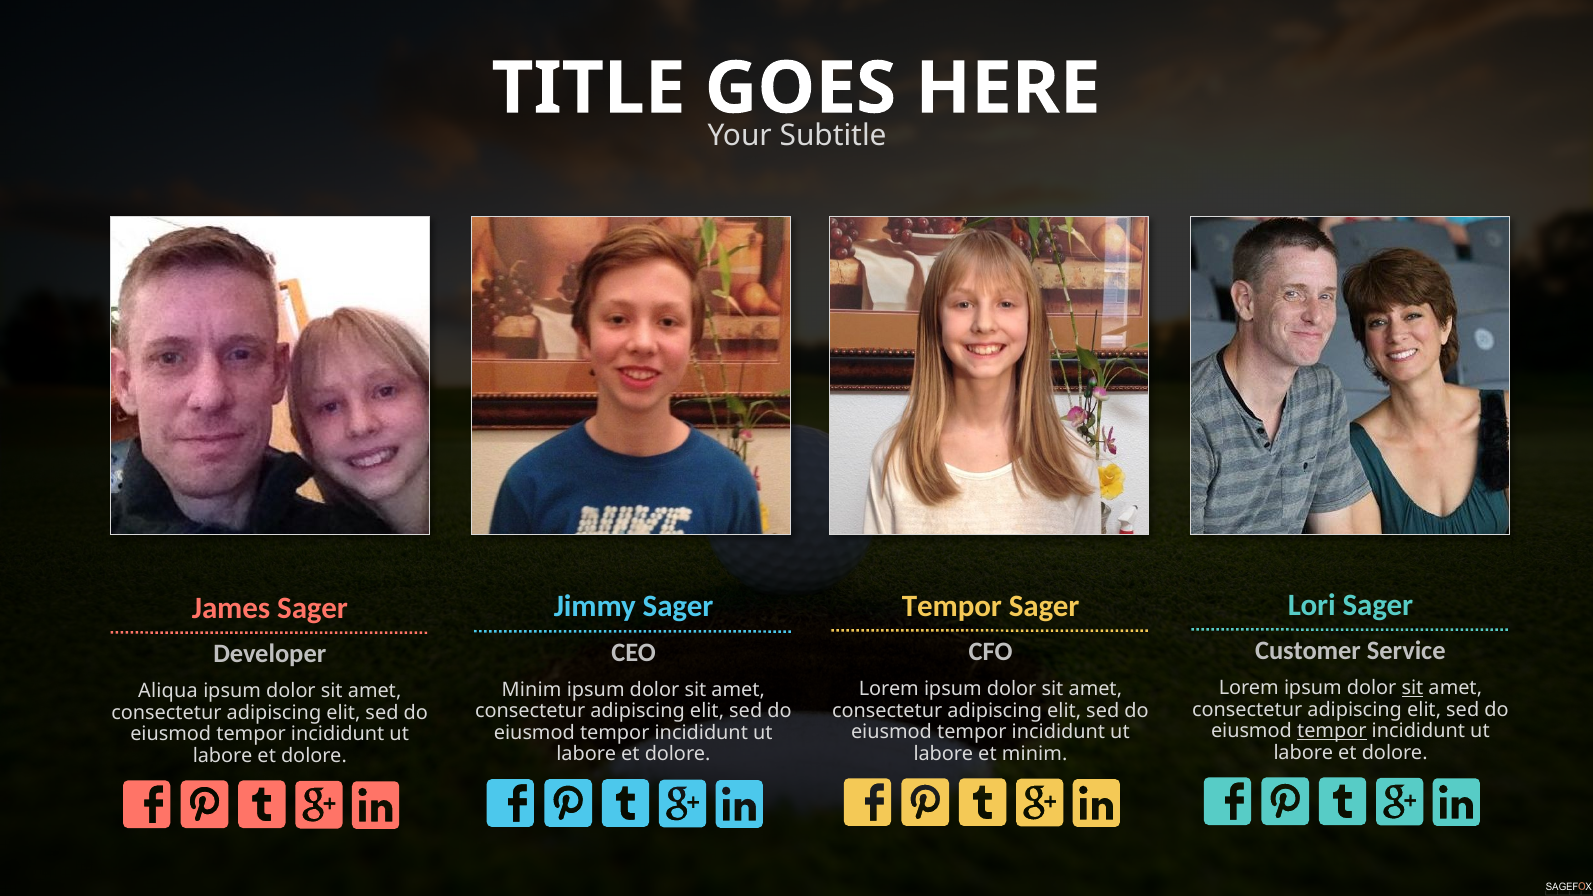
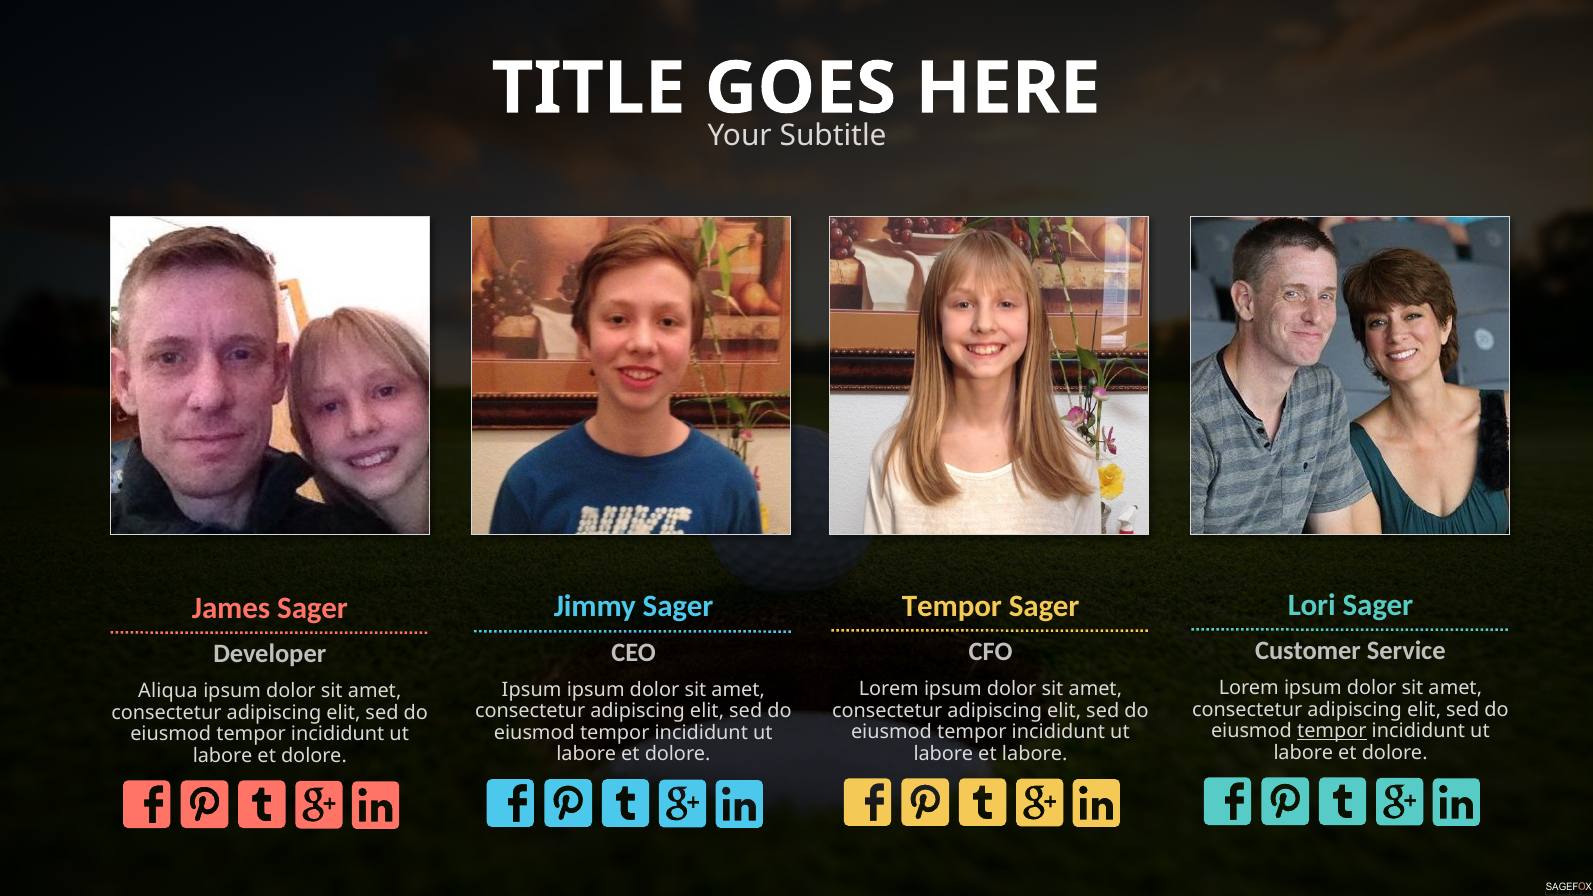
sit at (1413, 688) underline: present -> none
Minim at (532, 690): Minim -> Ipsum
et minim: minim -> labore
